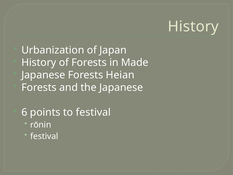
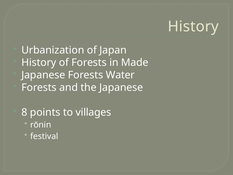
Heian: Heian -> Water
6: 6 -> 8
to festival: festival -> villages
